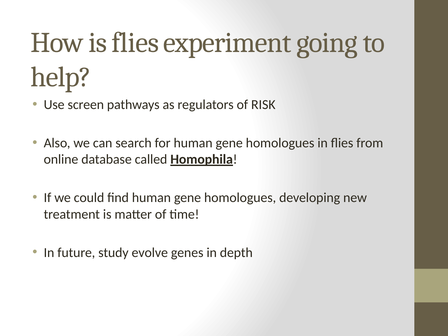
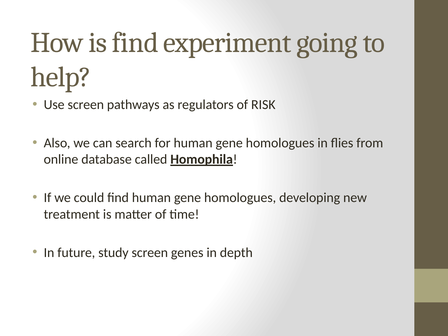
is flies: flies -> find
study evolve: evolve -> screen
